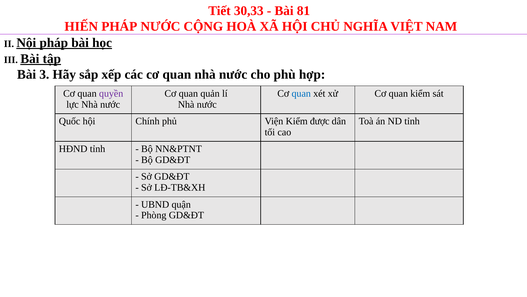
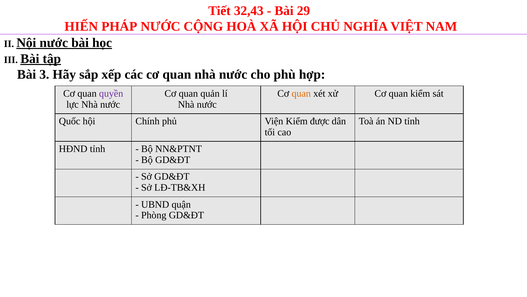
30,33: 30,33 -> 32,43
81: 81 -> 29
Nội pháp: pháp -> nước
quan at (301, 93) colour: blue -> orange
